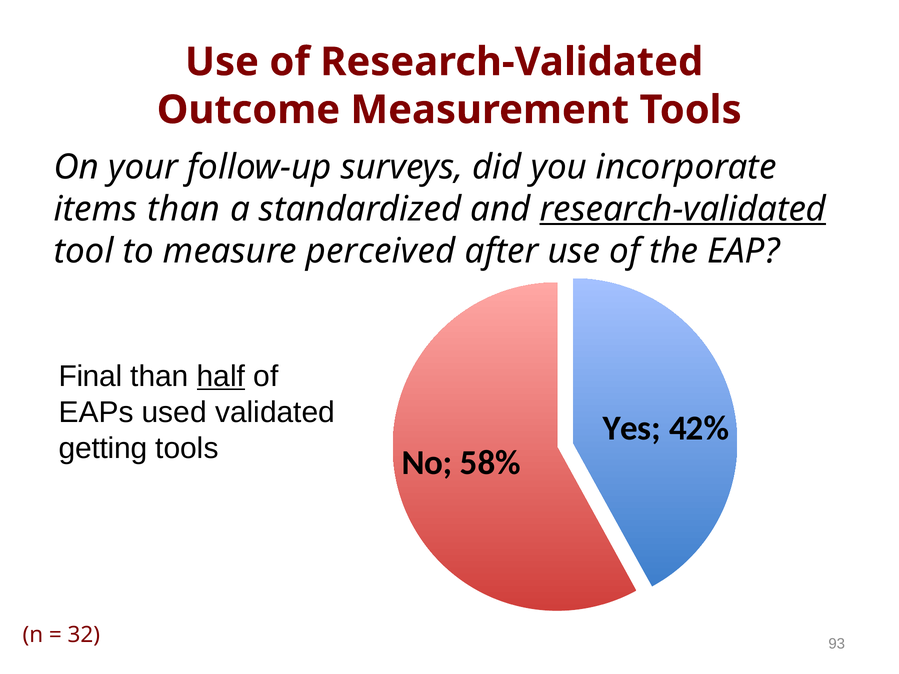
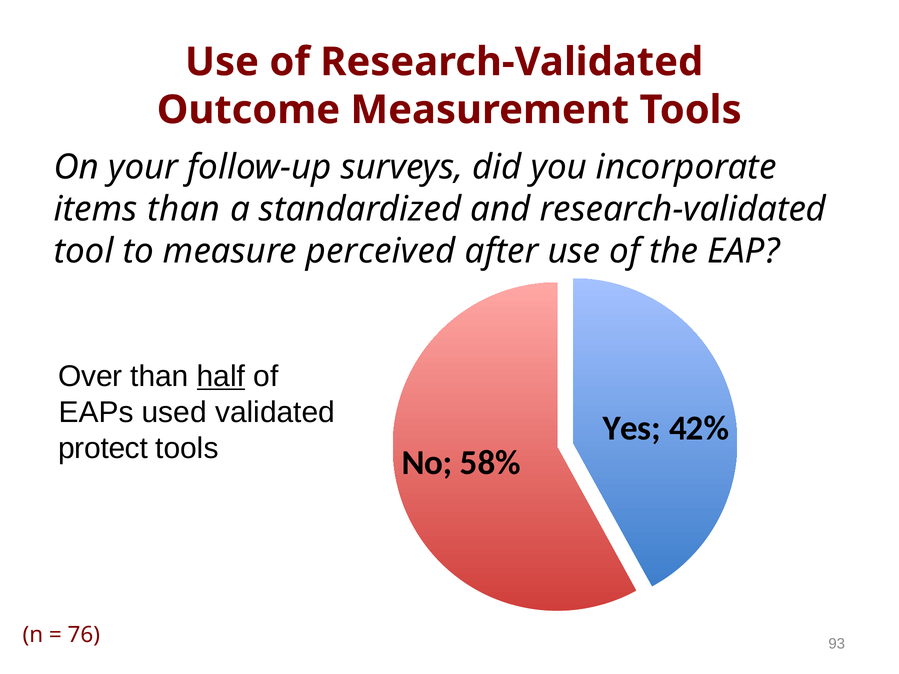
research-validated at (683, 209) underline: present -> none
Final: Final -> Over
getting: getting -> protect
32: 32 -> 76
